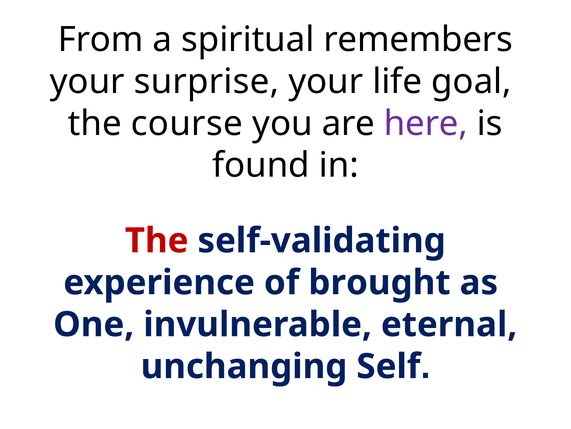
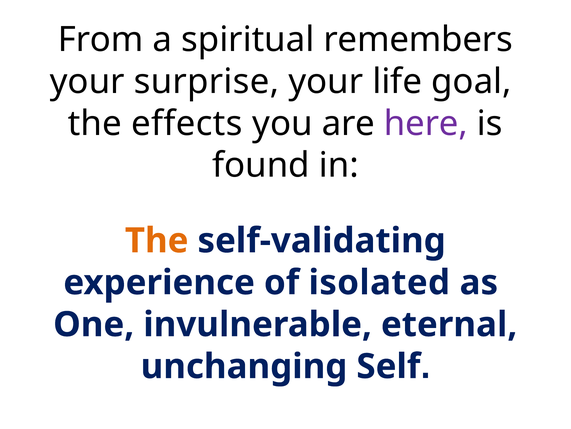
course: course -> effects
The at (157, 240) colour: red -> orange
brought: brought -> isolated
